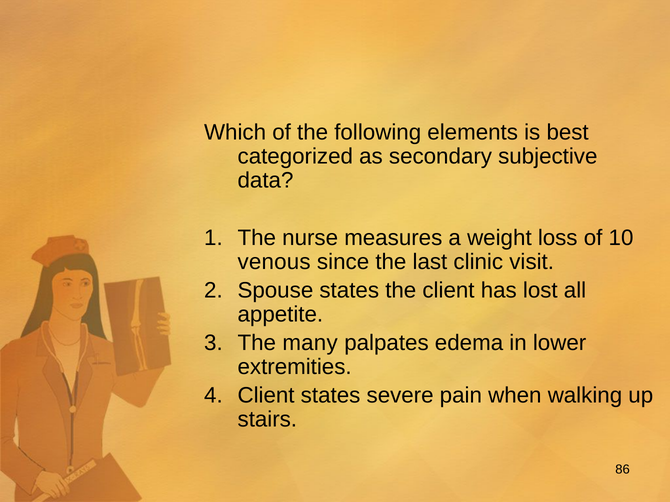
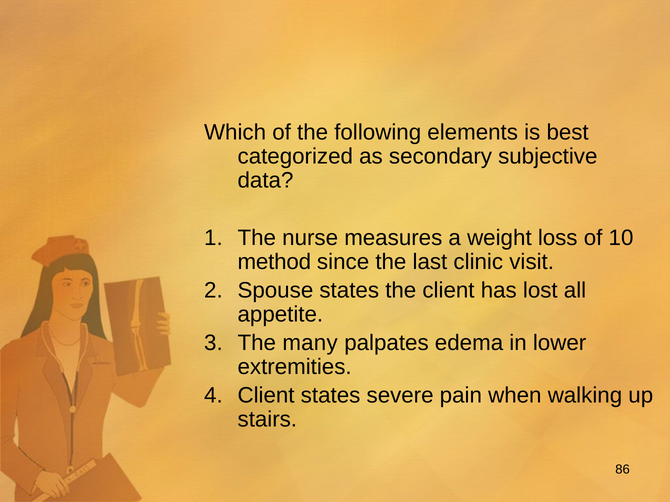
venous: venous -> method
